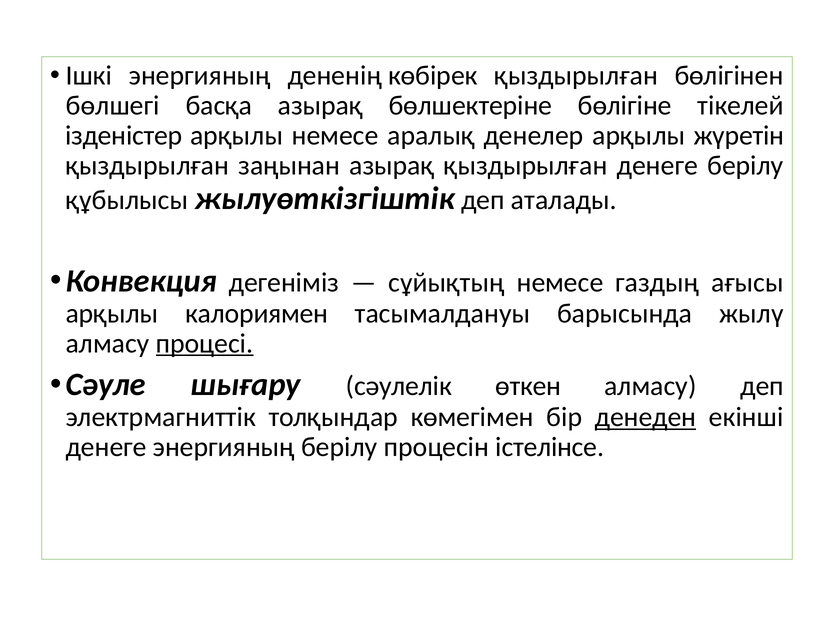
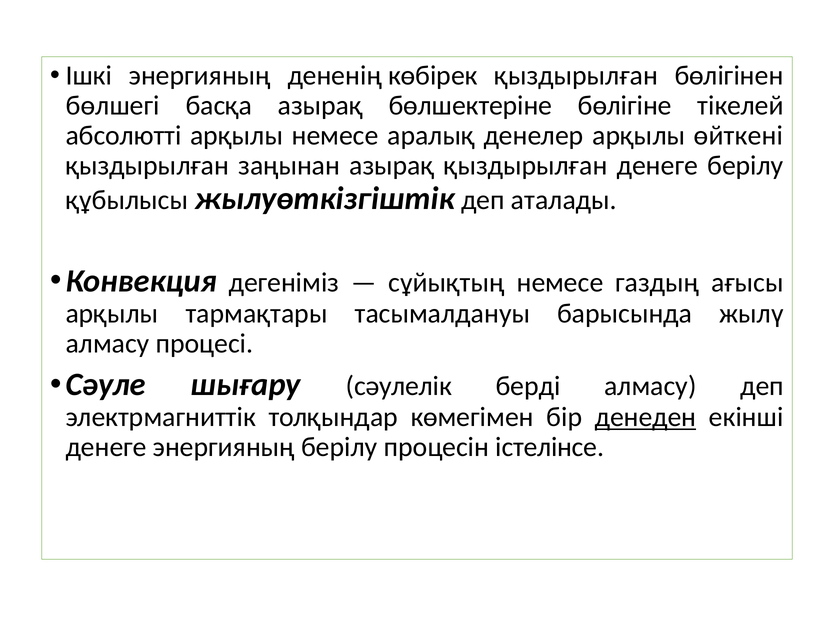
ізденістер: ізденістер -> абсолютті
жүретін: жүретін -> өйткені
калориямен: калориямен -> тармақтары
процесі underline: present -> none
өткен: өткен -> берді
